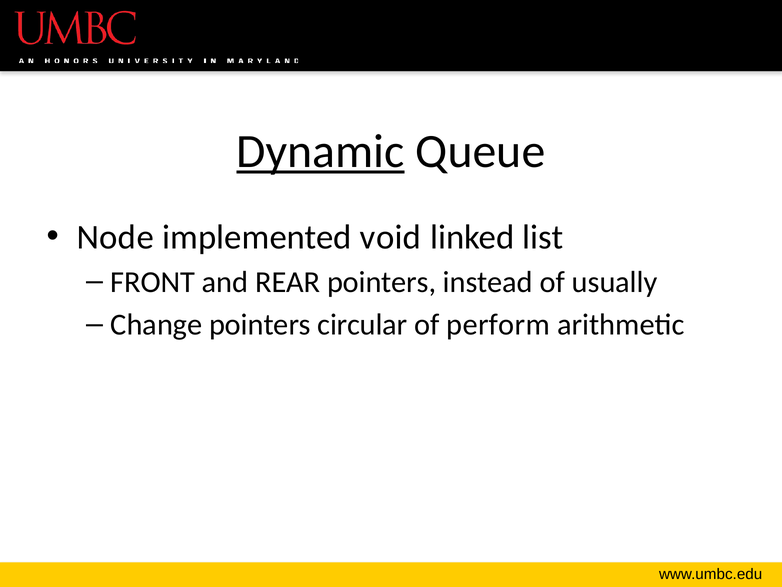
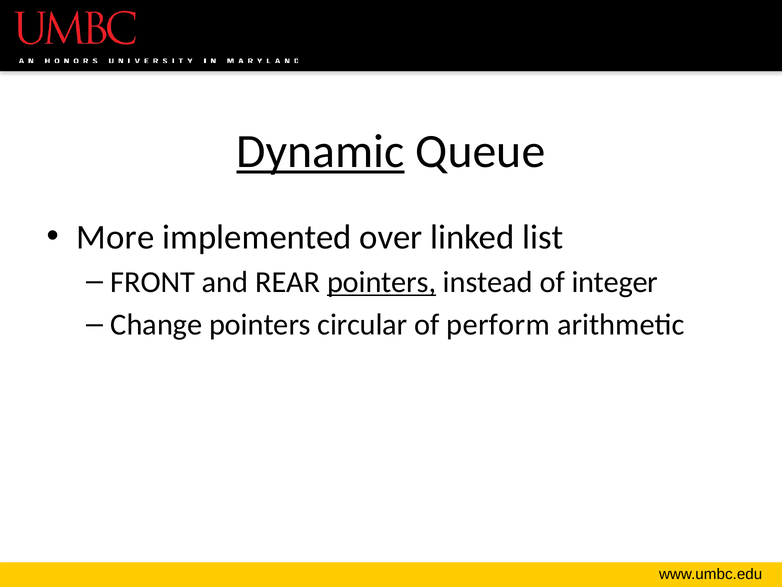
Node: Node -> More
void: void -> over
pointers at (382, 282) underline: none -> present
usually: usually -> integer
